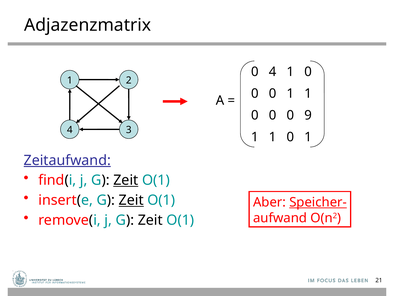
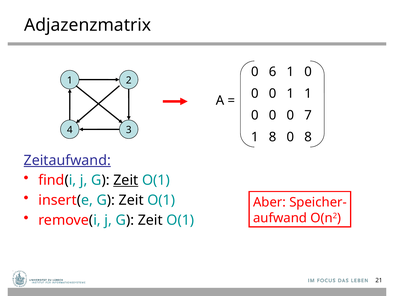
0 4: 4 -> 6
9: 9 -> 7
1 at (273, 137): 1 -> 8
1 at (308, 137): 1 -> 8
Zeit at (131, 200) underline: present -> none
Speicher- underline: present -> none
